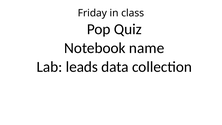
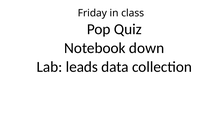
name: name -> down
